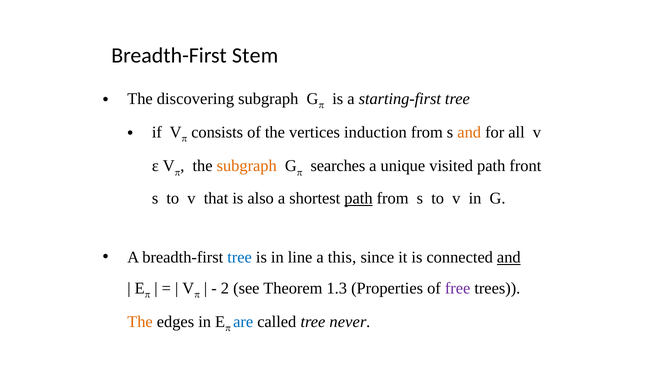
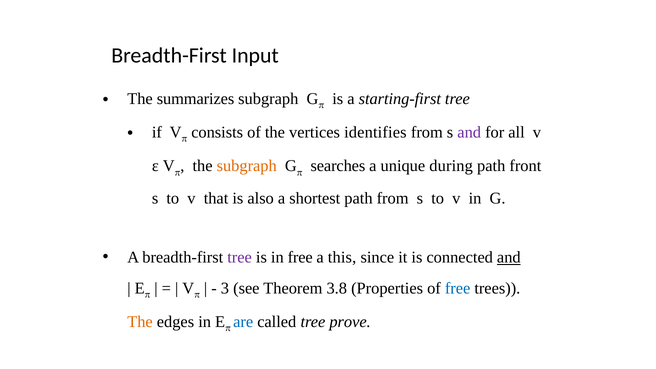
Stem: Stem -> Input
discovering: discovering -> summarizes
induction: induction -> identifies
and at (469, 132) colour: orange -> purple
visited: visited -> during
path at (358, 198) underline: present -> none
tree at (240, 257) colour: blue -> purple
in line: line -> free
2: 2 -> 3
1.3: 1.3 -> 3.8
free at (458, 288) colour: purple -> blue
never: never -> prove
